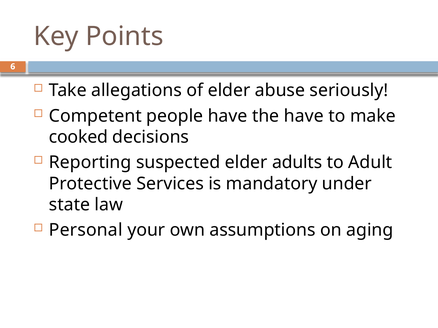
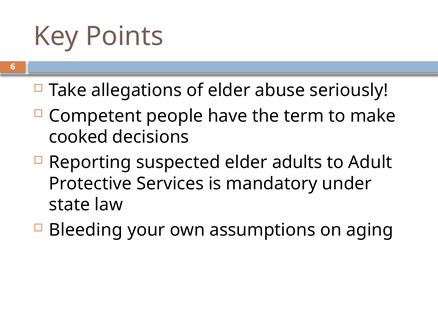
the have: have -> term
Personal: Personal -> Bleeding
